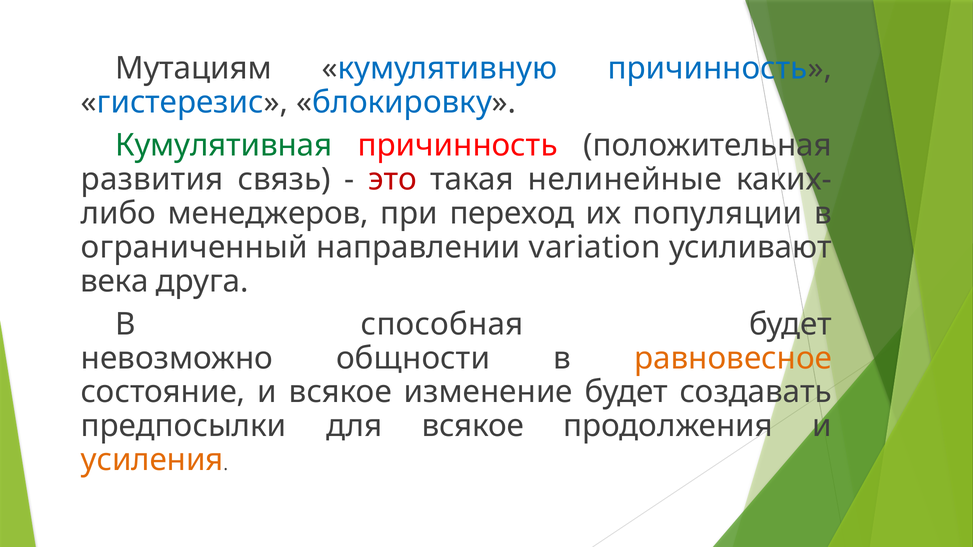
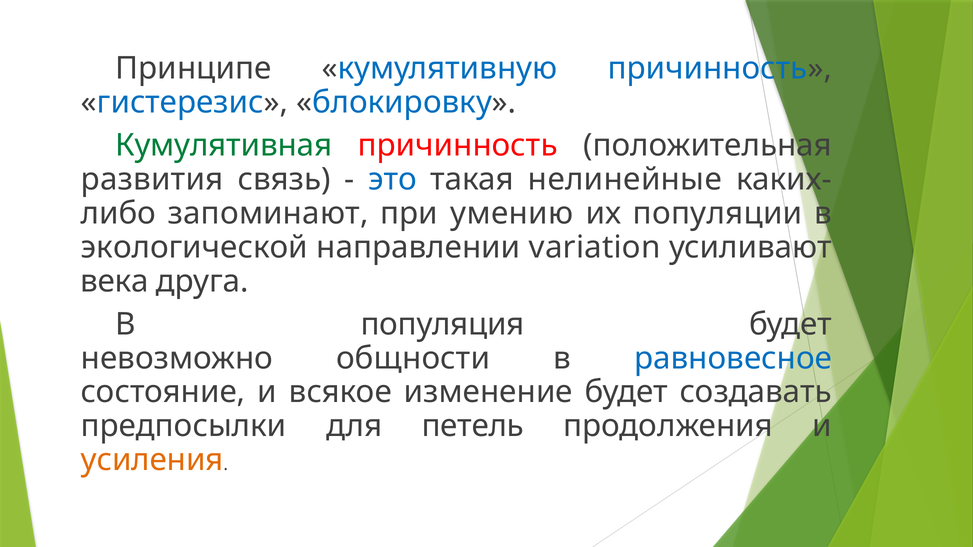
Мутациям: Мутациям -> Принципе
это colour: red -> blue
менеджеров: менеджеров -> запоминают
переход: переход -> умению
ограниченный: ограниченный -> экологической
способная: способная -> популяция
равновесное colour: orange -> blue
для всякое: всякое -> петель
